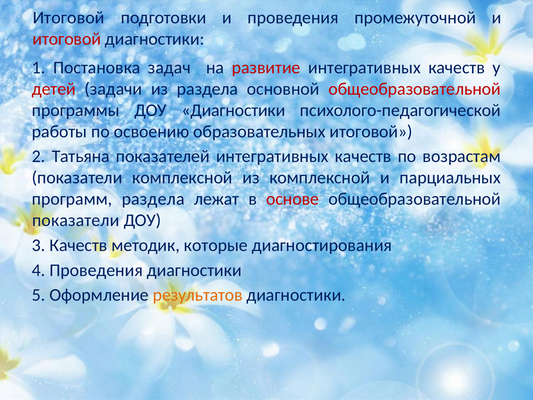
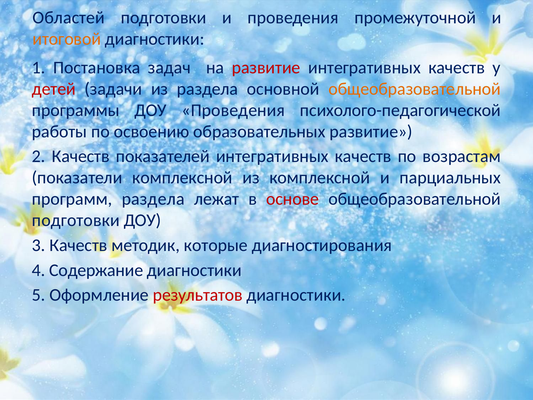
Итоговой at (69, 18): Итоговой -> Областей
итоговой at (67, 39) colour: red -> orange
общеобразовательной at (415, 89) colour: red -> orange
ДОУ Диагностики: Диагностики -> Проведения
образовательных итоговой: итоговой -> развитие
2 Татьяна: Татьяна -> Качеств
показатели at (76, 220): показатели -> подготовки
4 Проведения: Проведения -> Содержание
результатов colour: orange -> red
